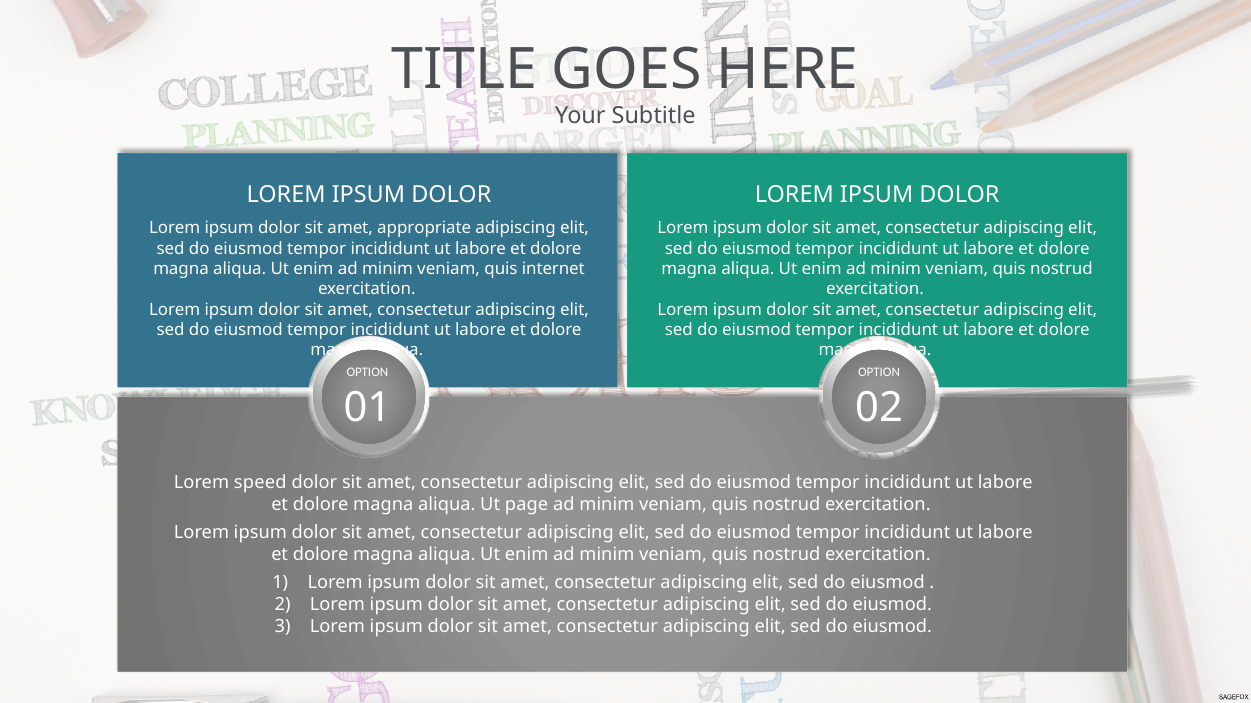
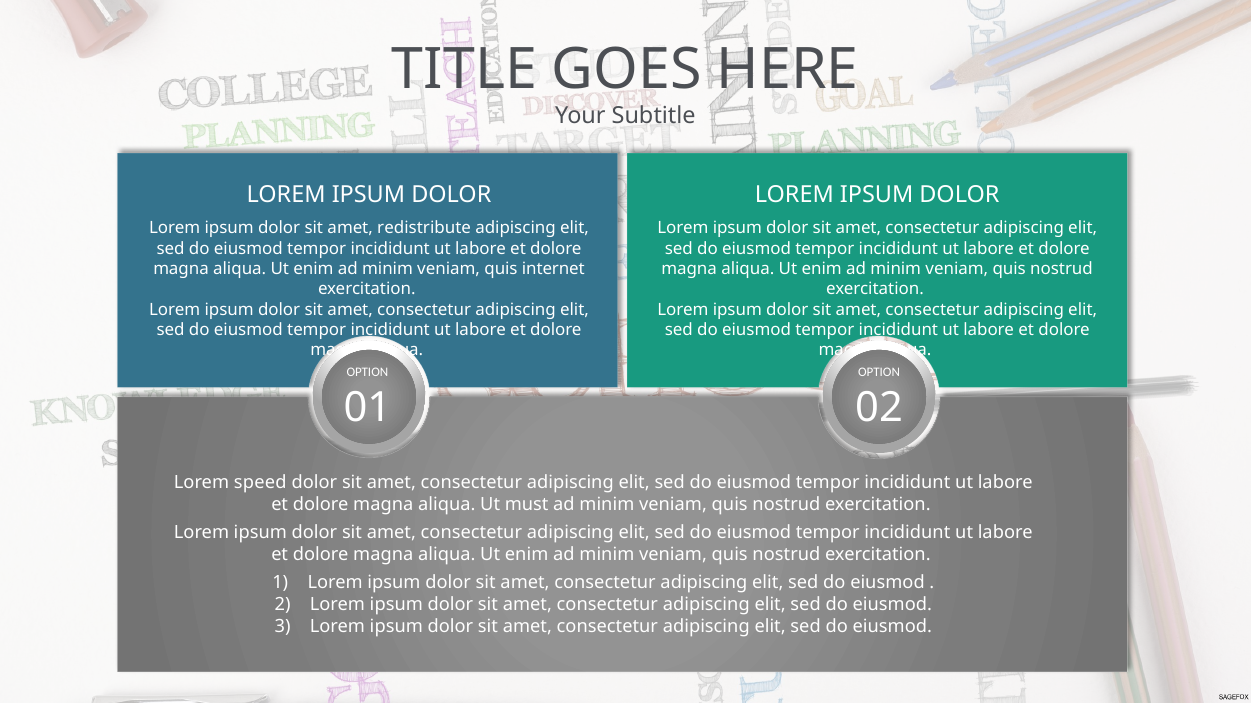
appropriate: appropriate -> redistribute
page: page -> must
